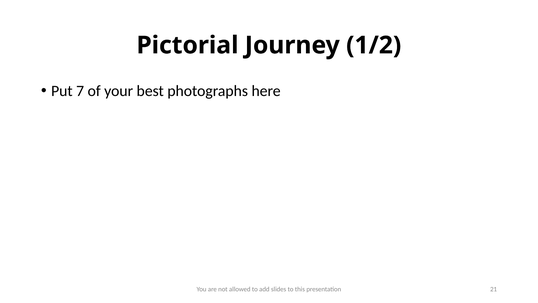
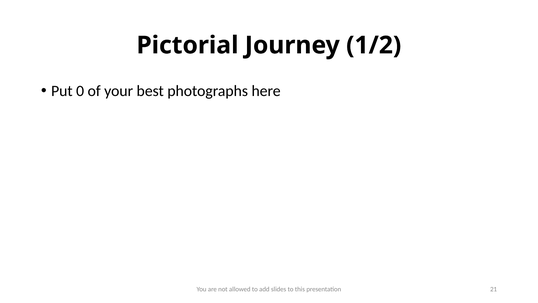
7: 7 -> 0
